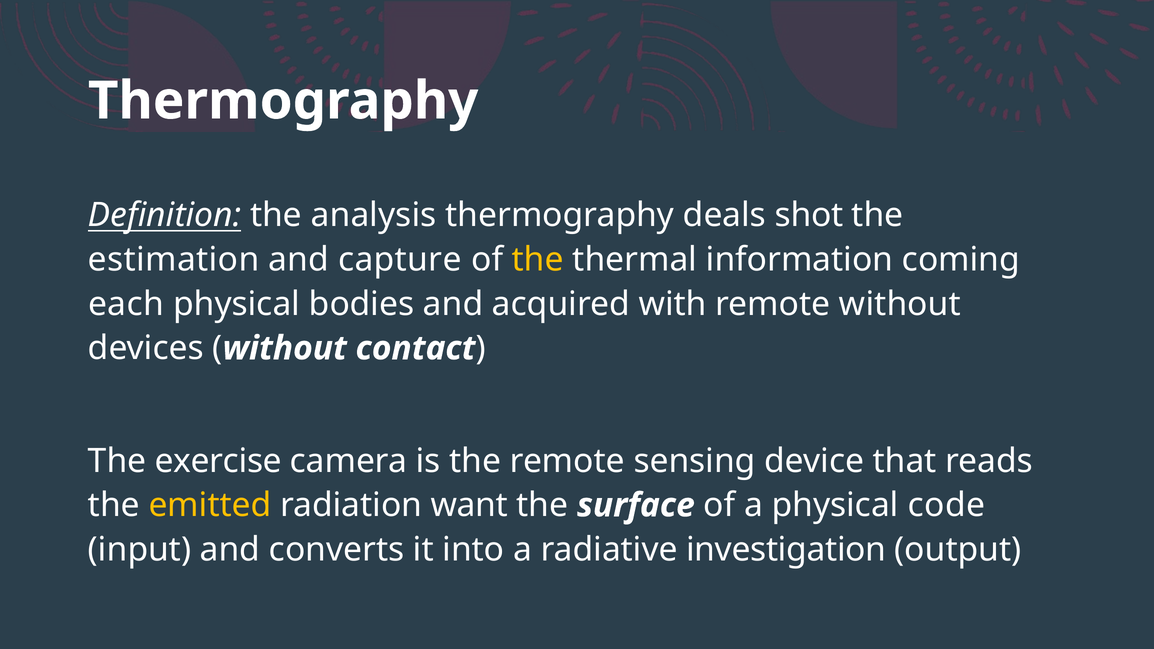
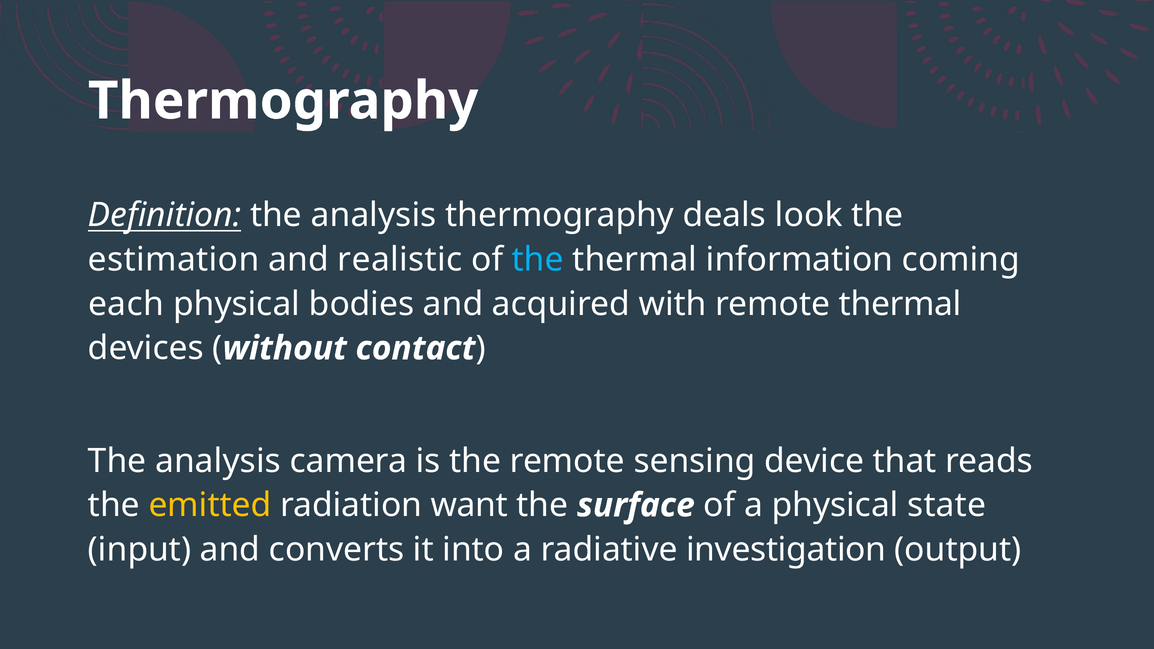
shot: shot -> look
capture: capture -> realistic
the at (538, 260) colour: yellow -> light blue
remote without: without -> thermal
exercise at (218, 461): exercise -> analysis
code: code -> state
